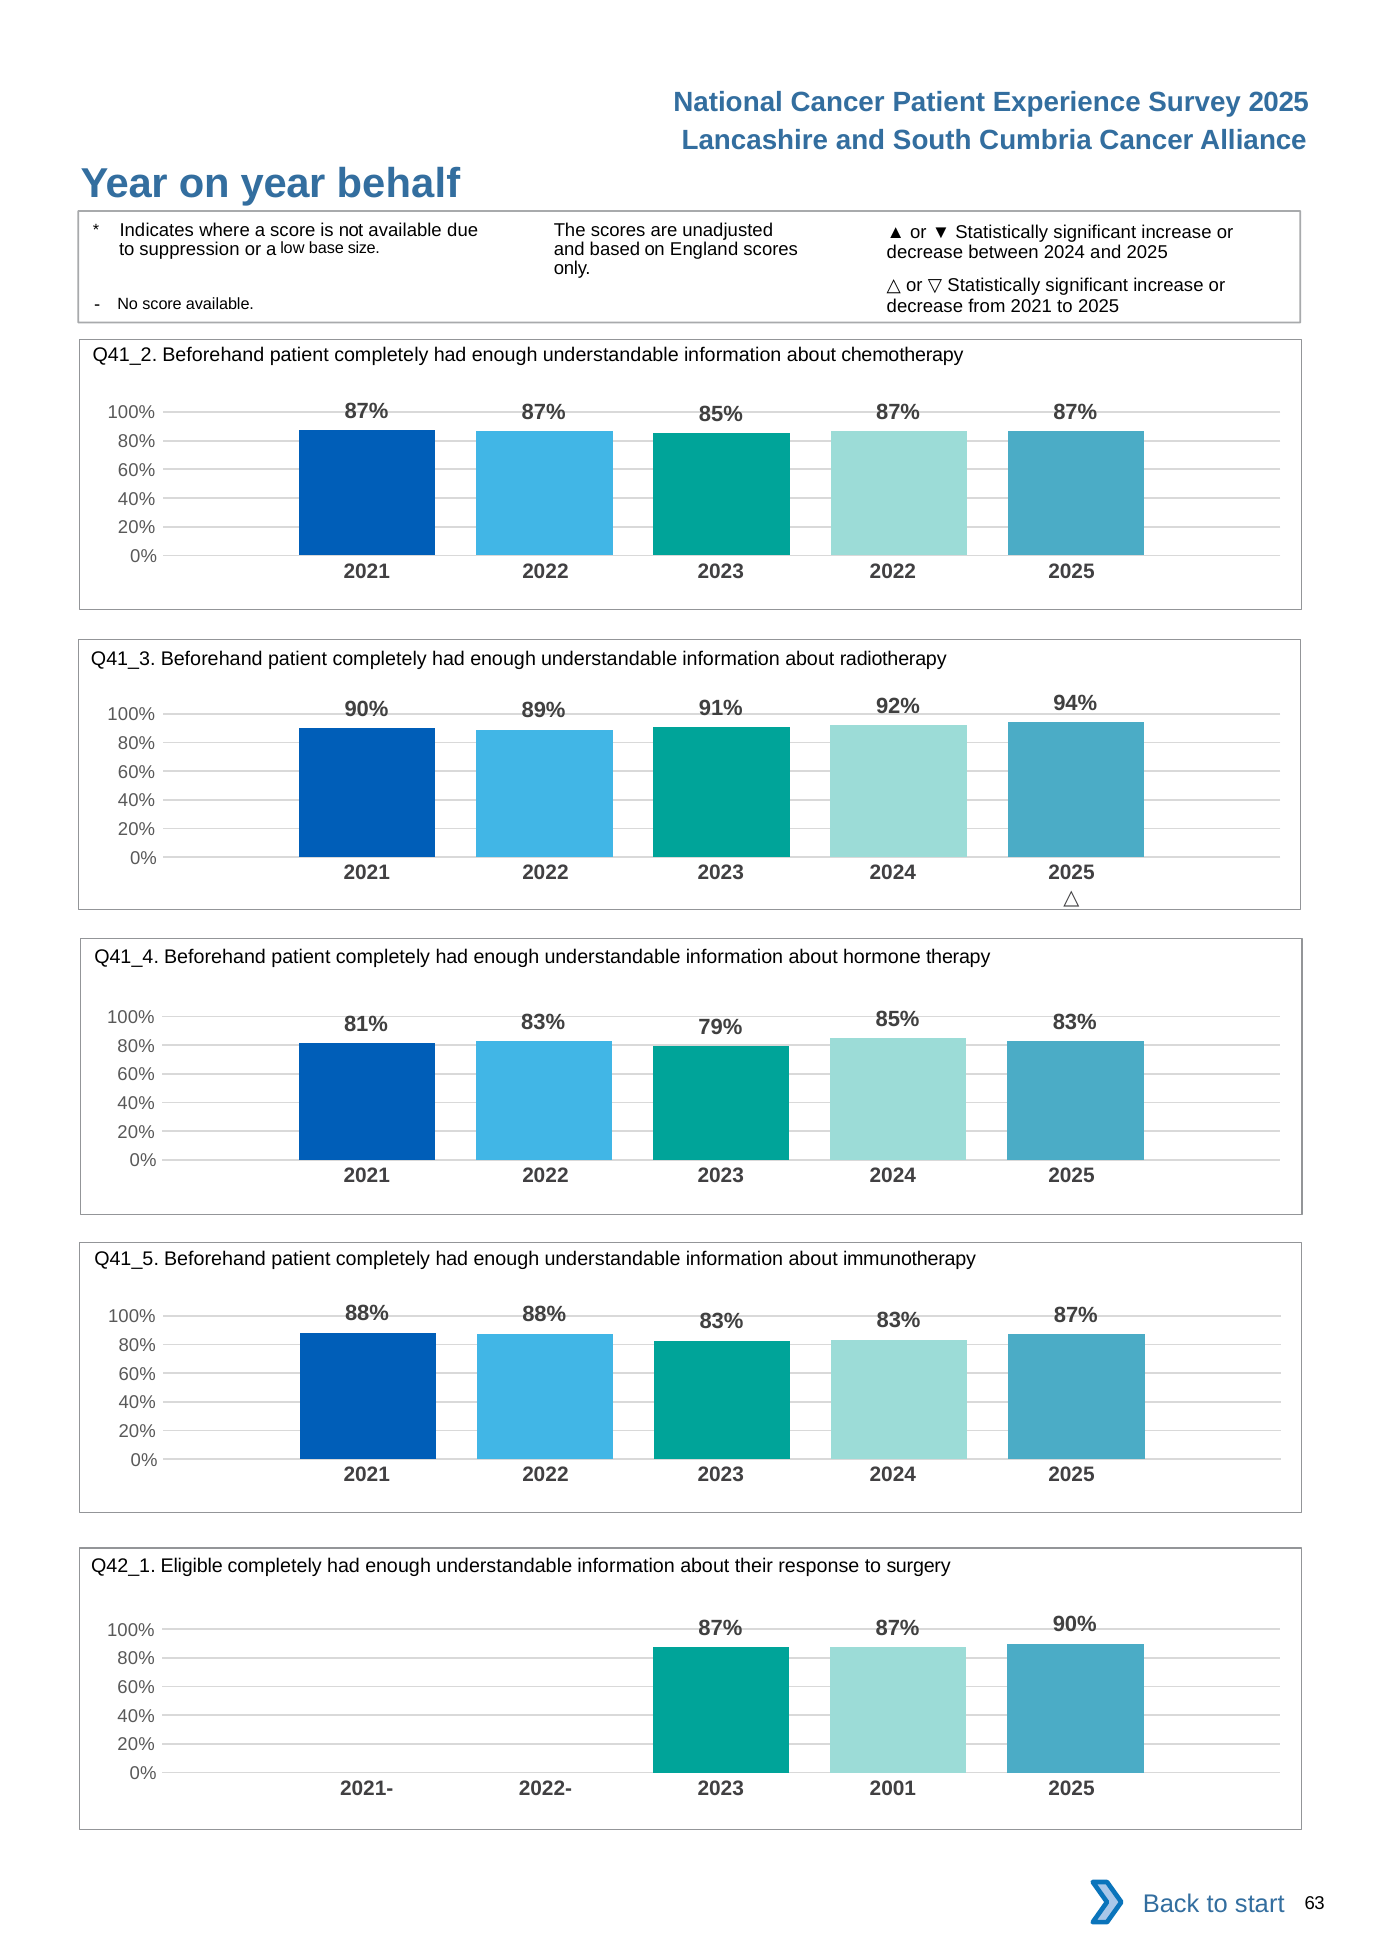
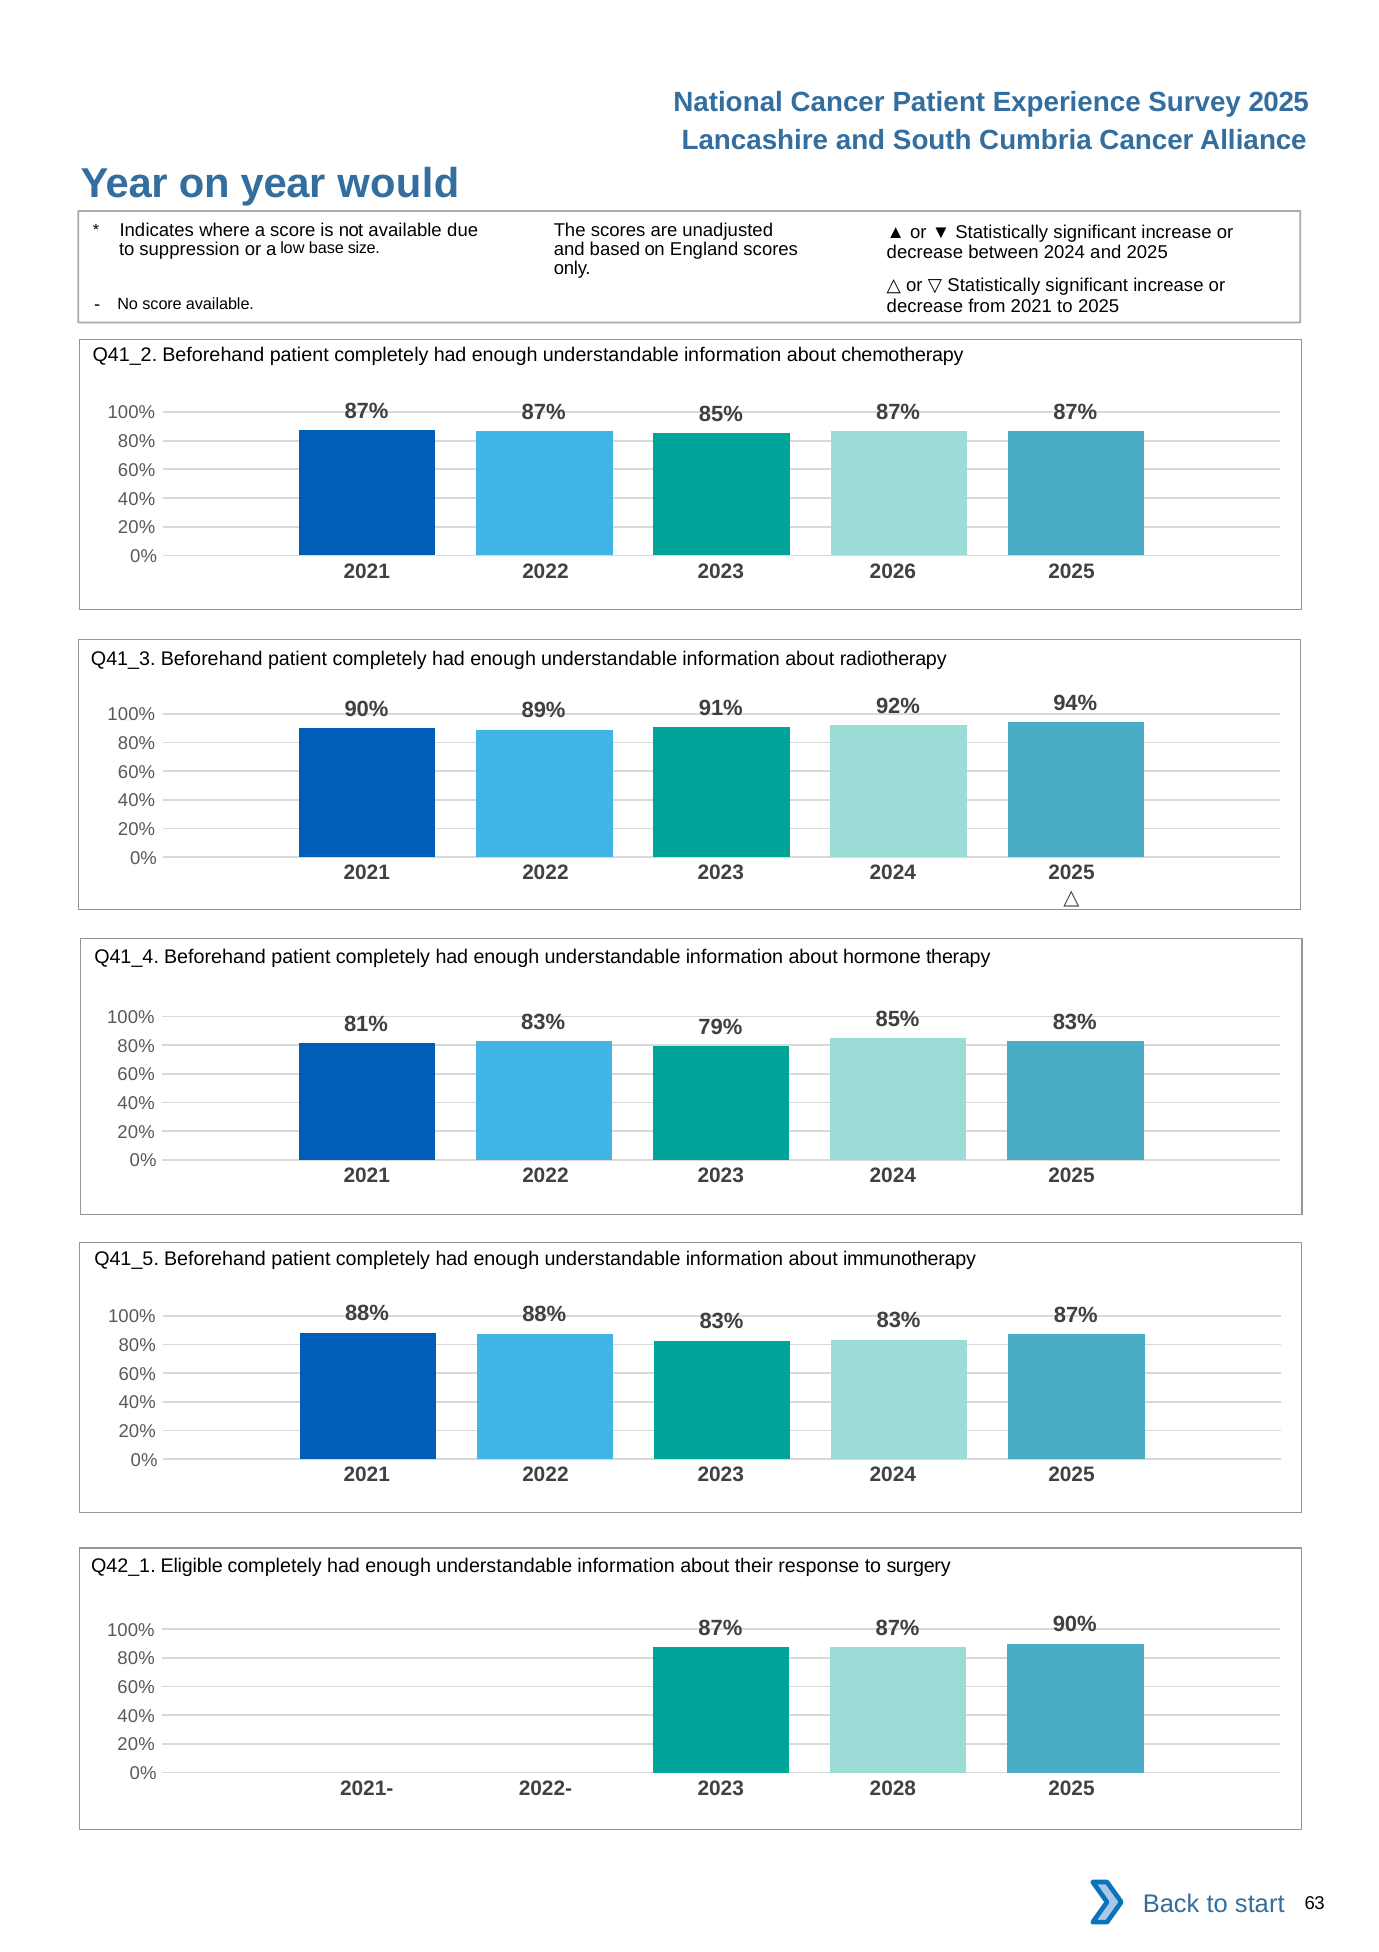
behalf: behalf -> would
2023 2022: 2022 -> 2026
2001: 2001 -> 2028
